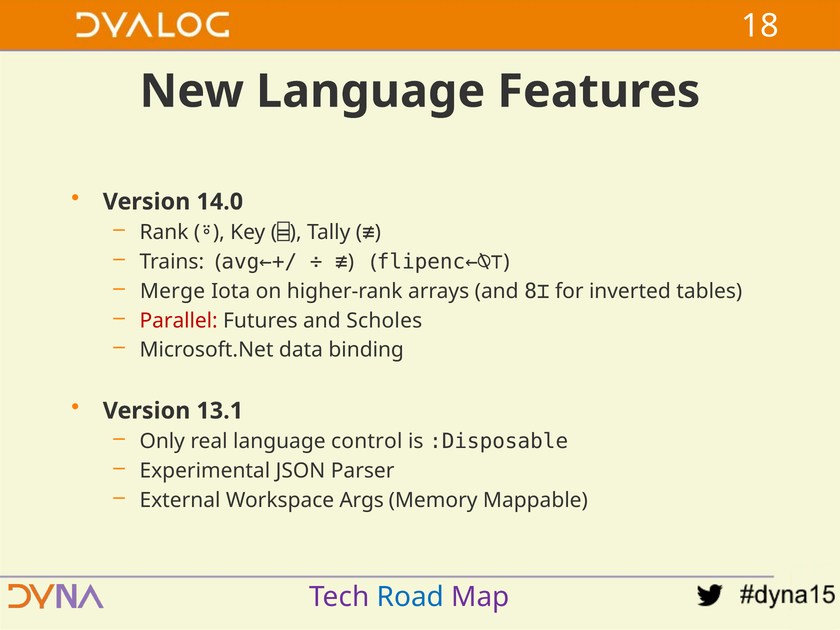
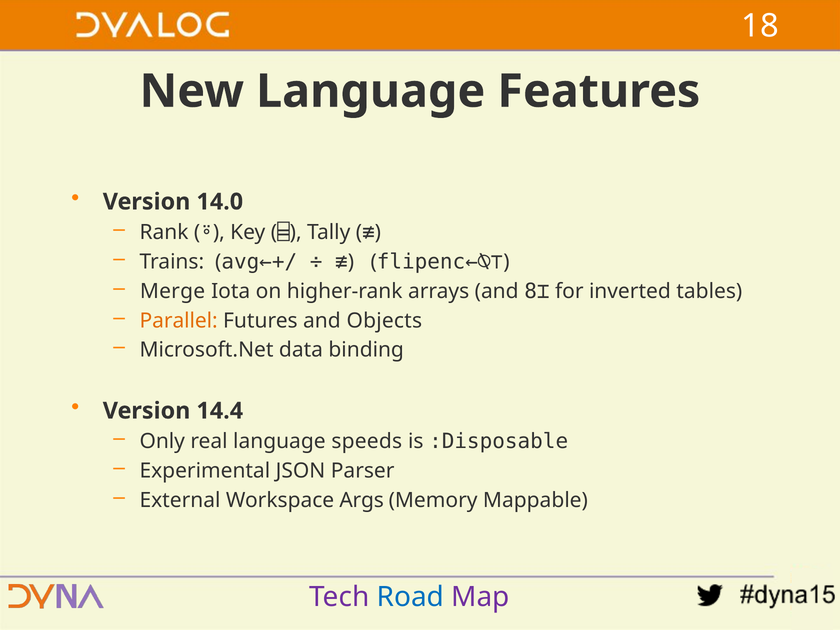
Parallel colour: red -> orange
Scholes: Scholes -> Objects
13.1: 13.1 -> 14.4
control: control -> speeds
